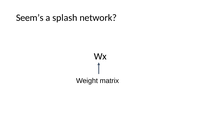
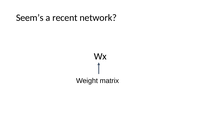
splash: splash -> recent
